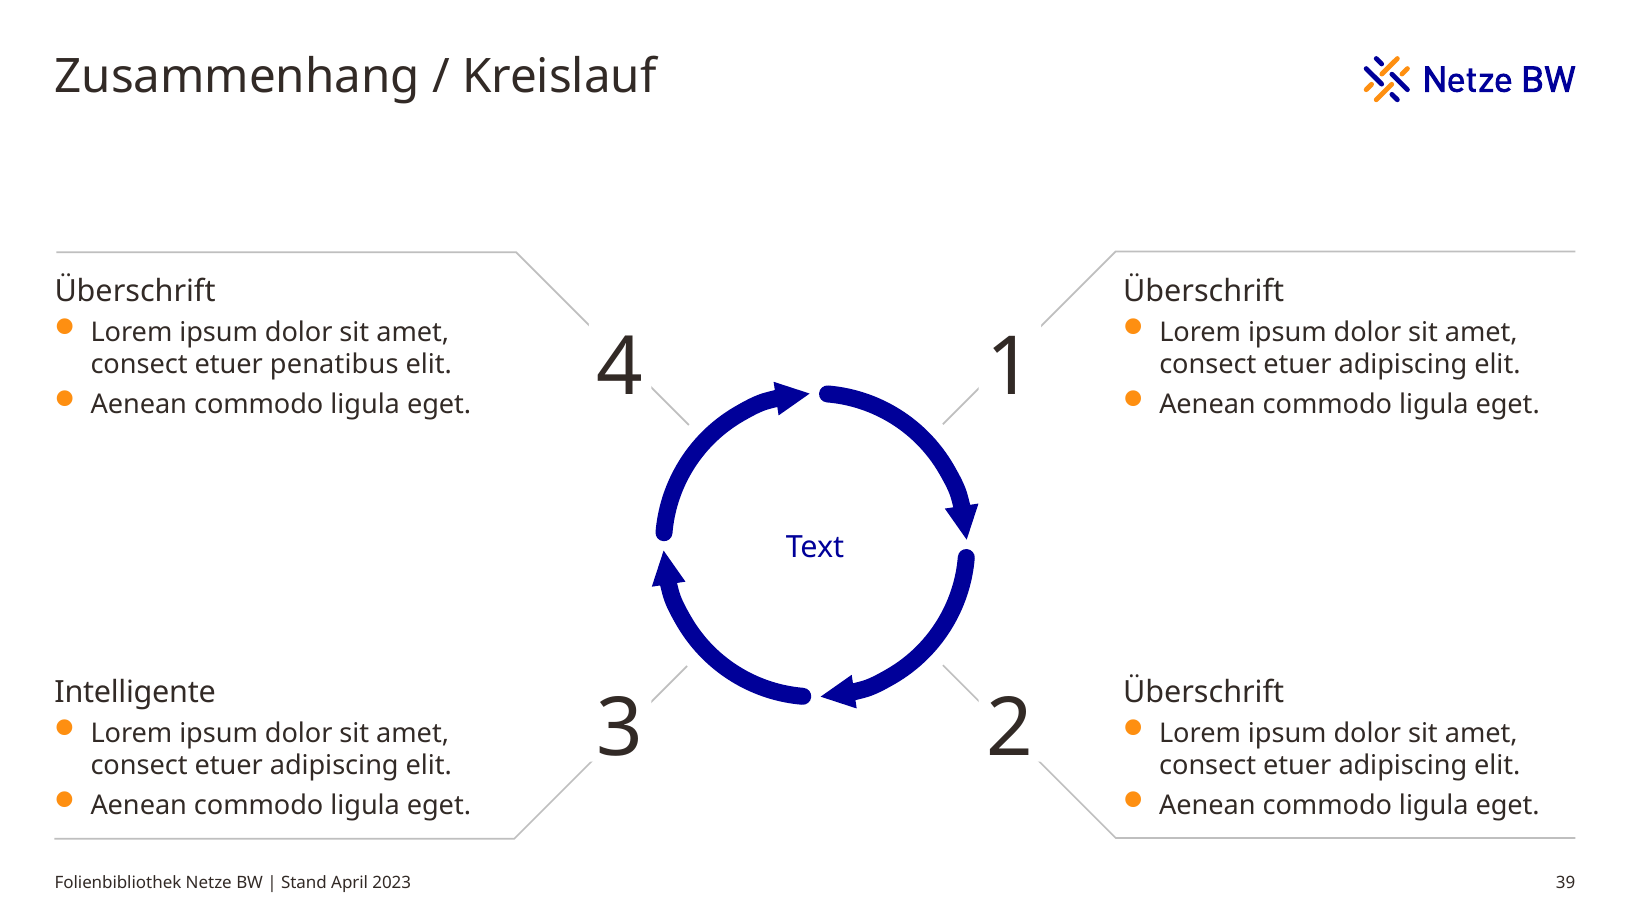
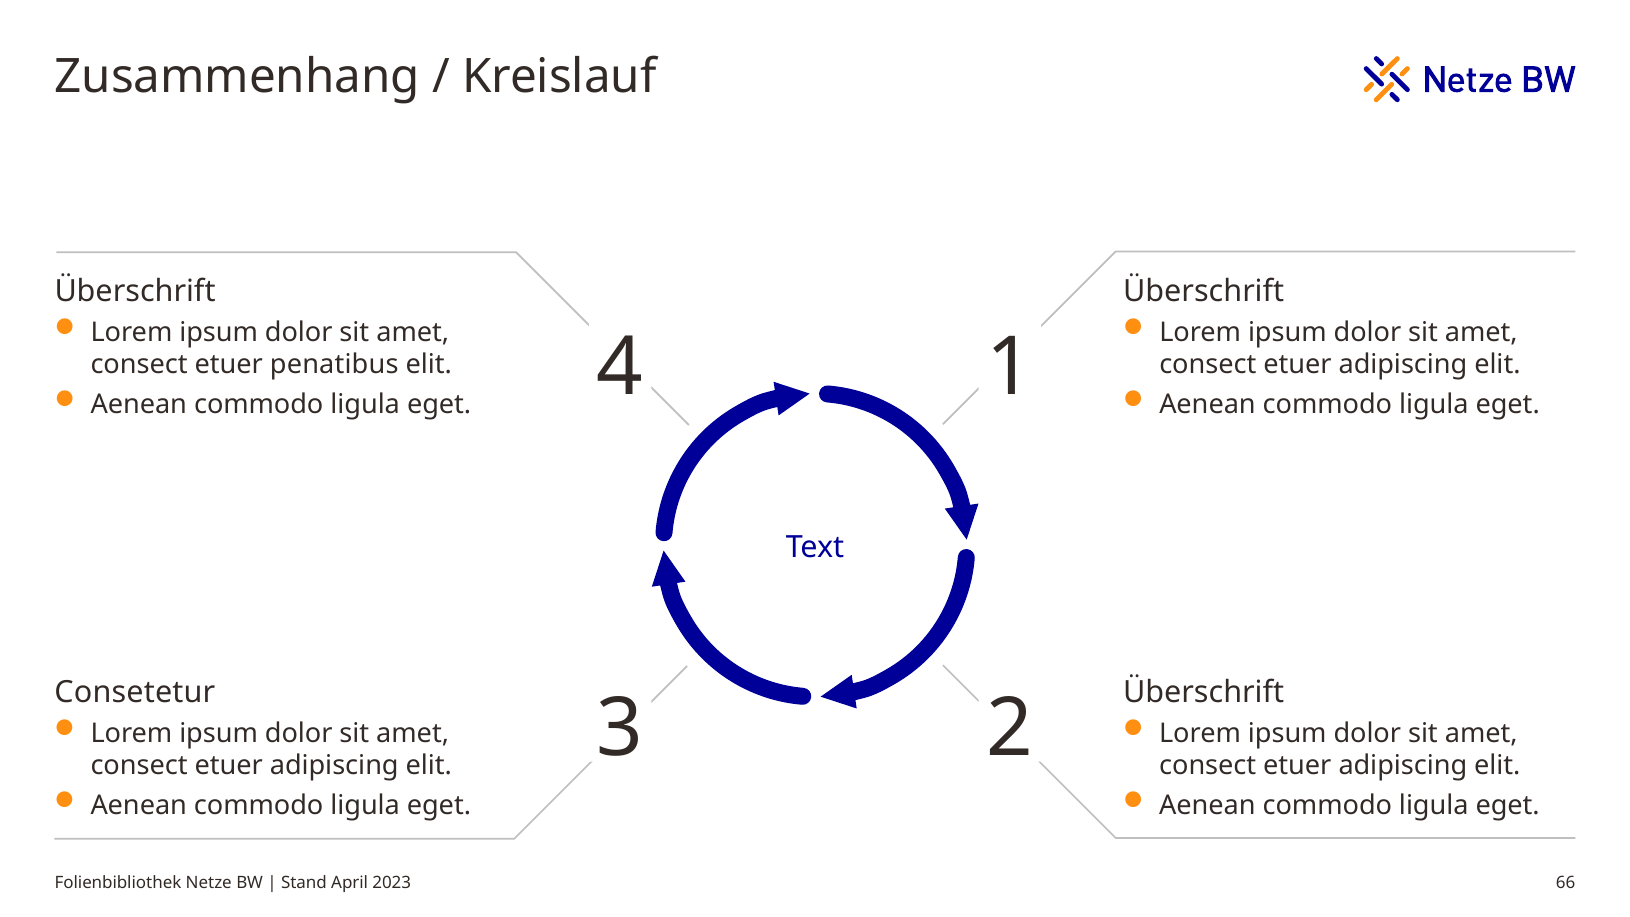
Intelligente: Intelligente -> Consetetur
39: 39 -> 66
